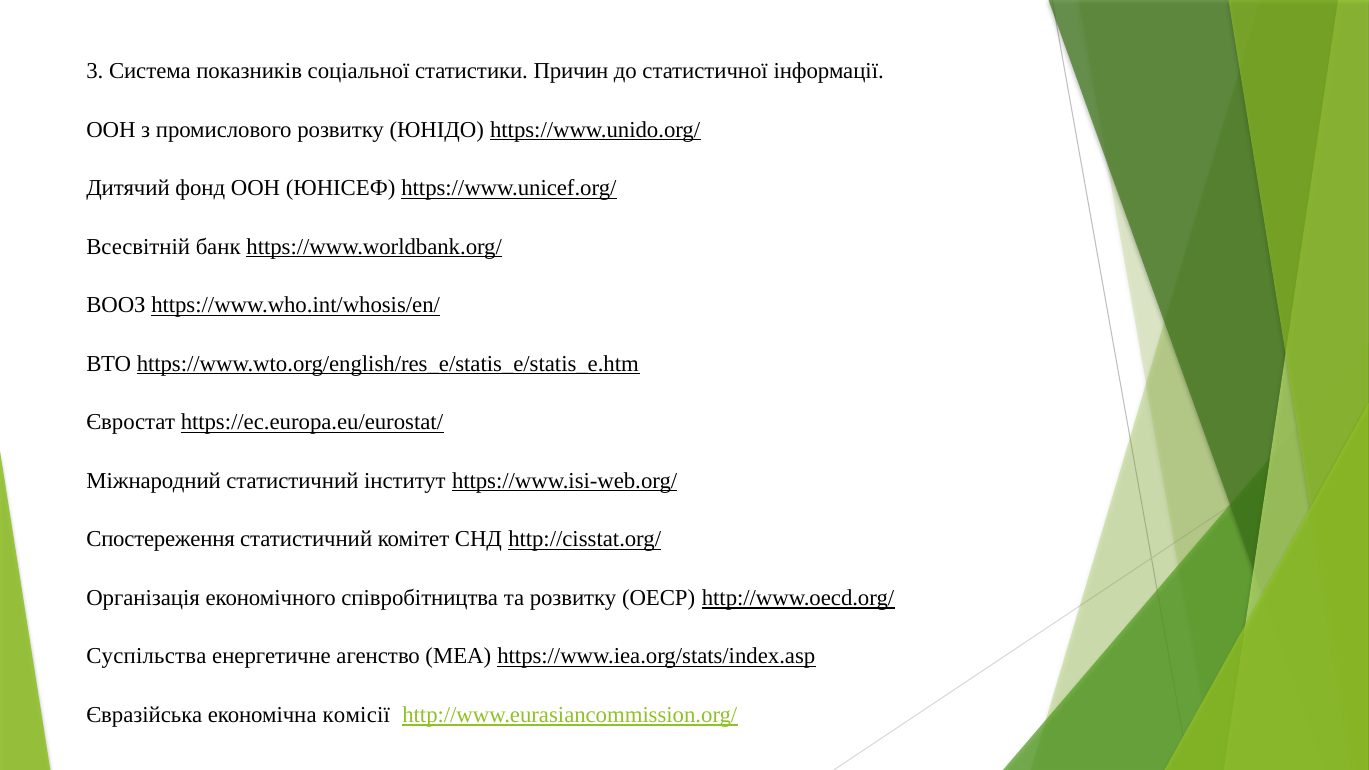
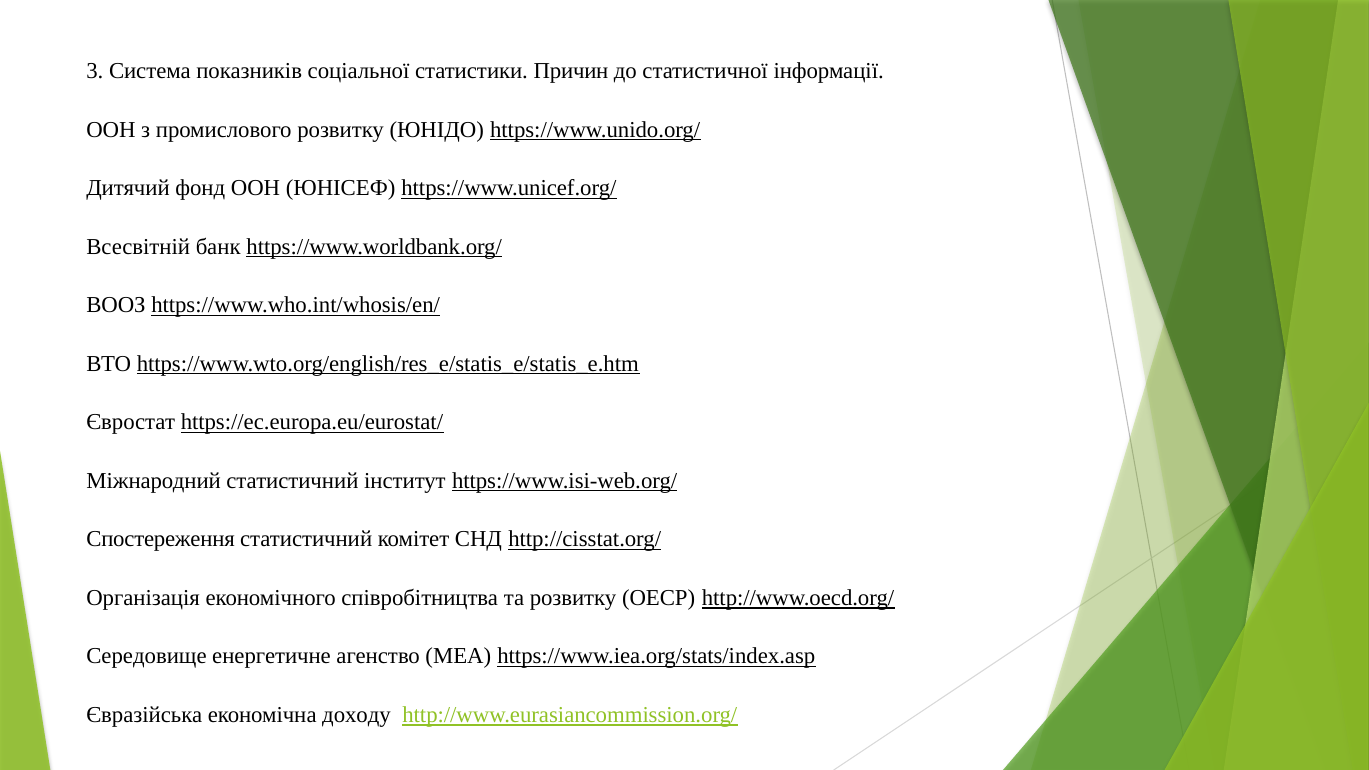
Суспільства: Суспільства -> Середовище
комісії: комісії -> доходу
